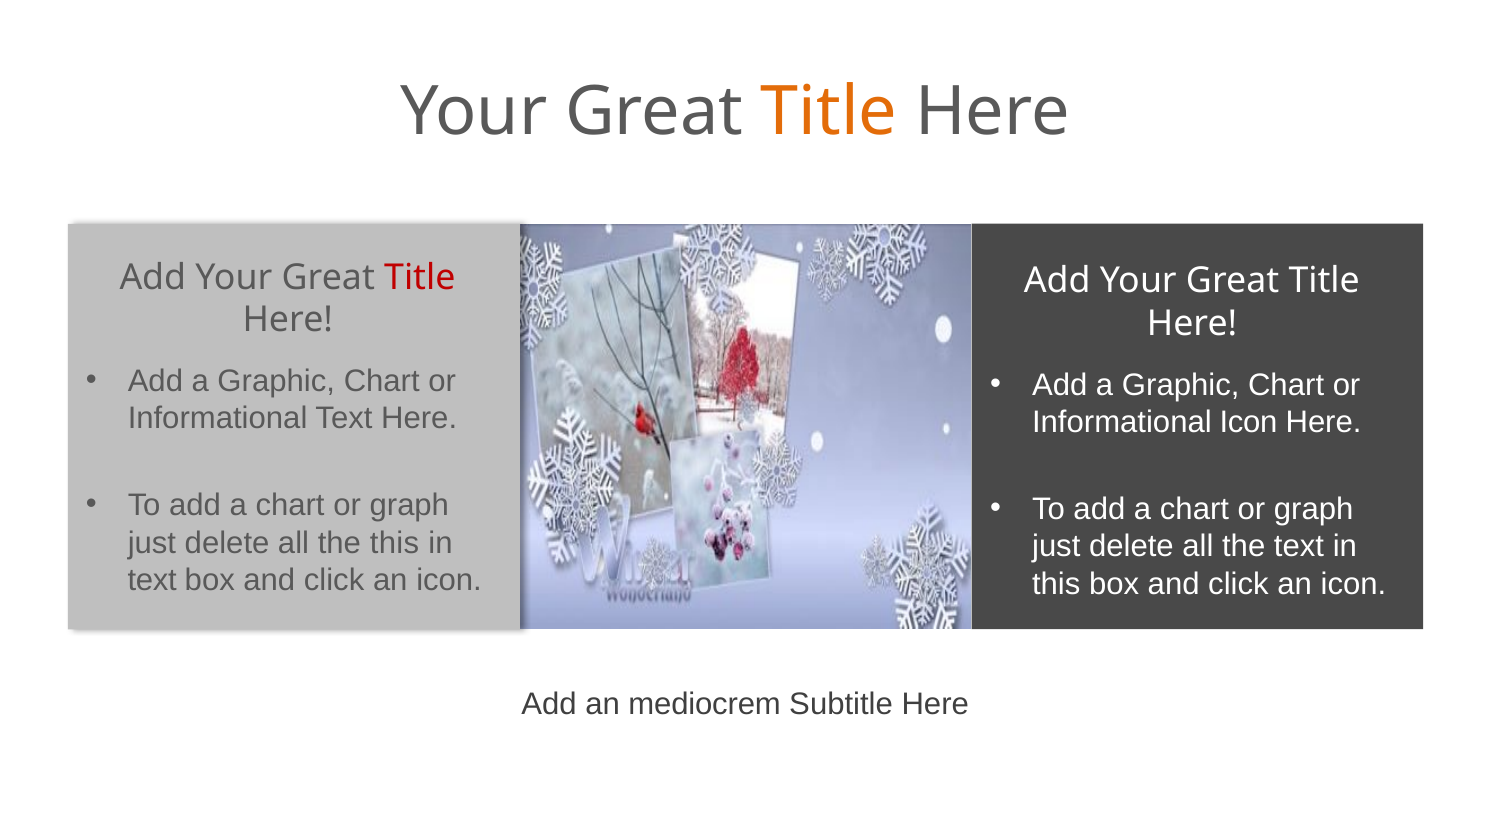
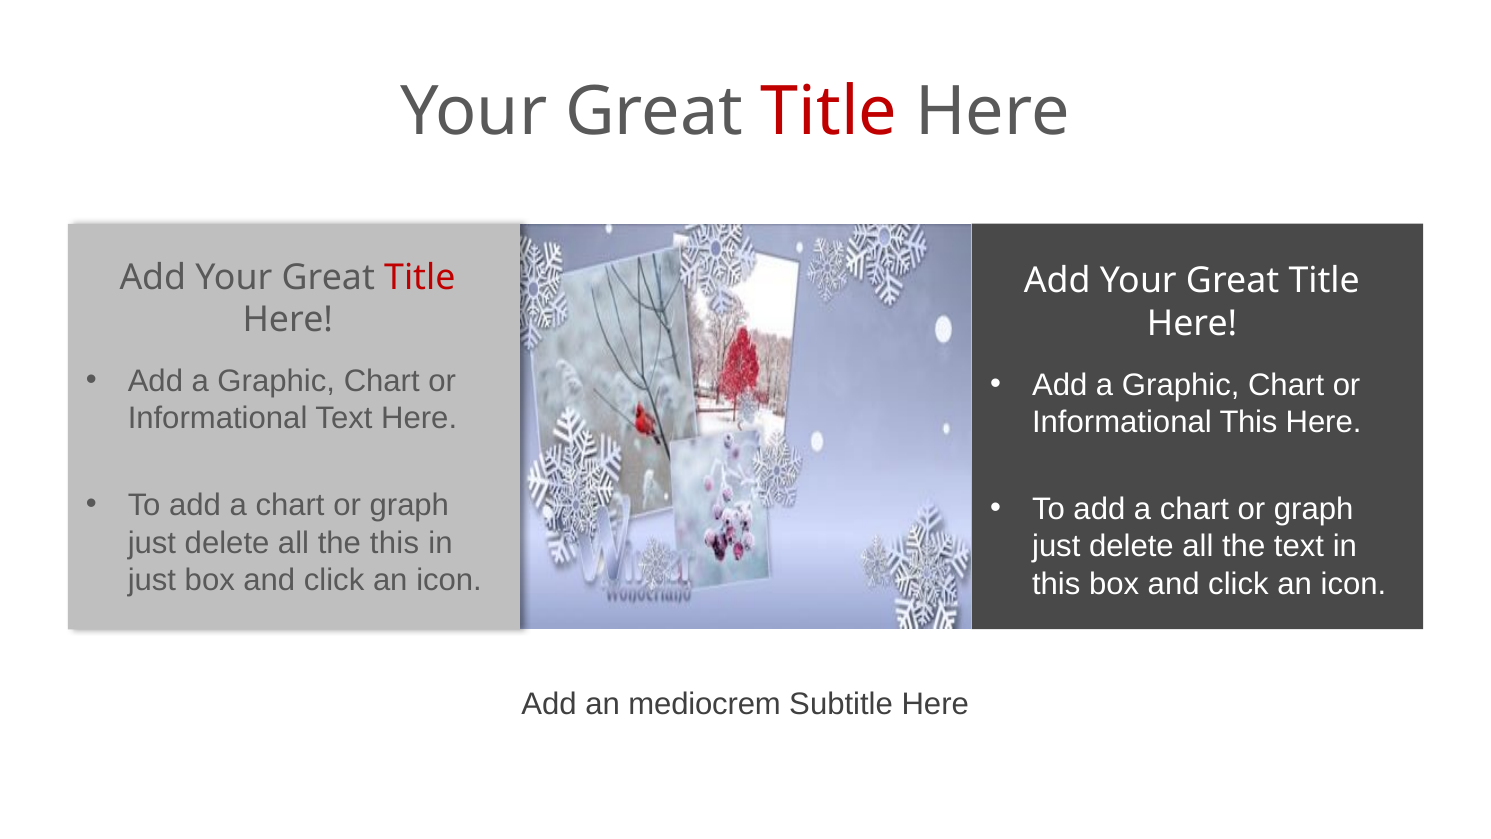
Title at (829, 112) colour: orange -> red
Informational Icon: Icon -> This
text at (152, 580): text -> just
